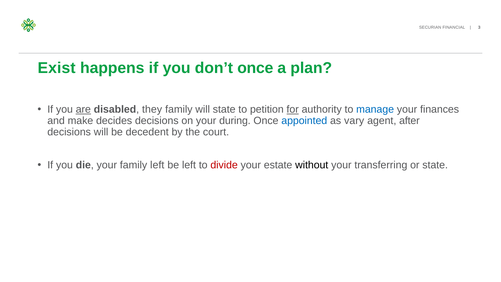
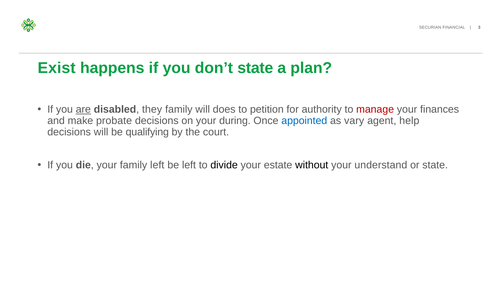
don’t once: once -> state
will state: state -> does
for underline: present -> none
manage colour: blue -> red
decides: decides -> probate
after: after -> help
decedent: decedent -> qualifying
divide colour: red -> black
transferring: transferring -> understand
